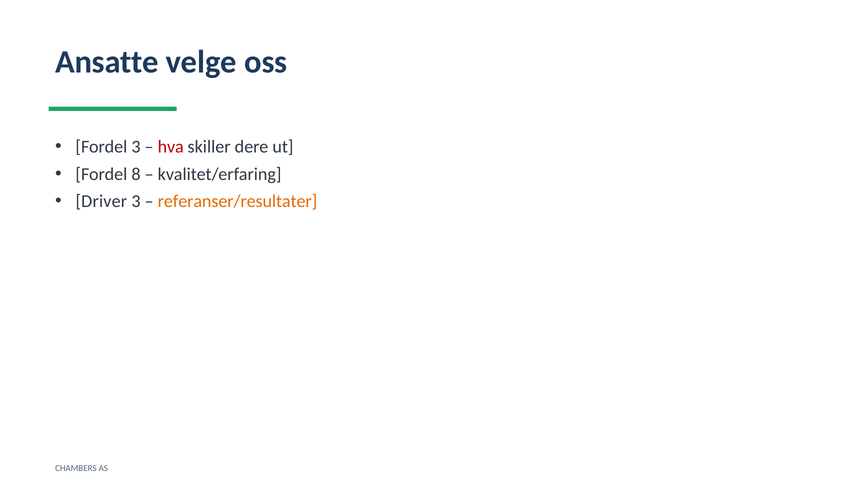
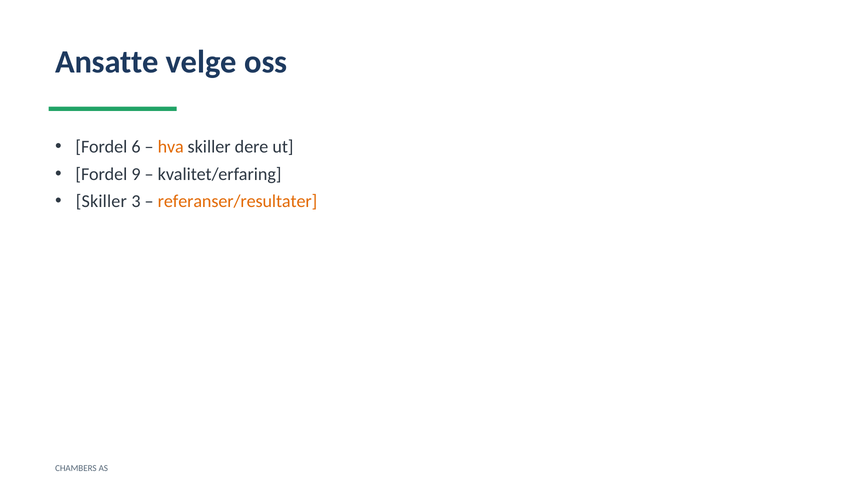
Fordel 3: 3 -> 6
hva colour: red -> orange
8: 8 -> 9
Driver at (101, 201): Driver -> Skiller
